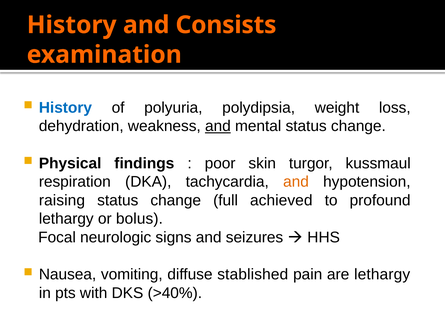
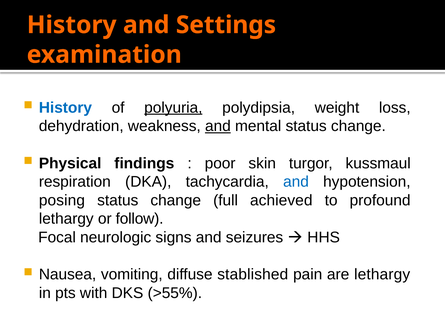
Consists: Consists -> Settings
polyuria underline: none -> present
and at (296, 182) colour: orange -> blue
raising: raising -> posing
bolus: bolus -> follow
>40%: >40% -> >55%
